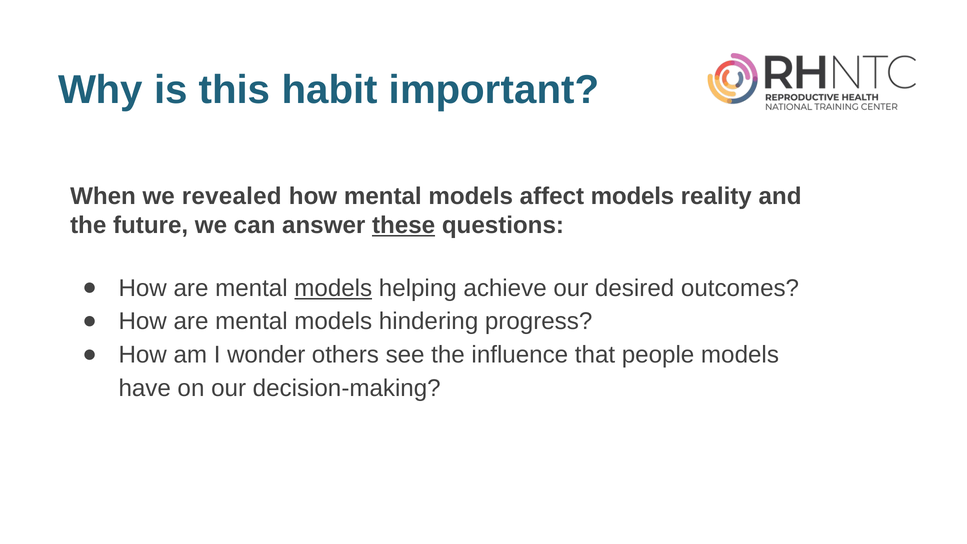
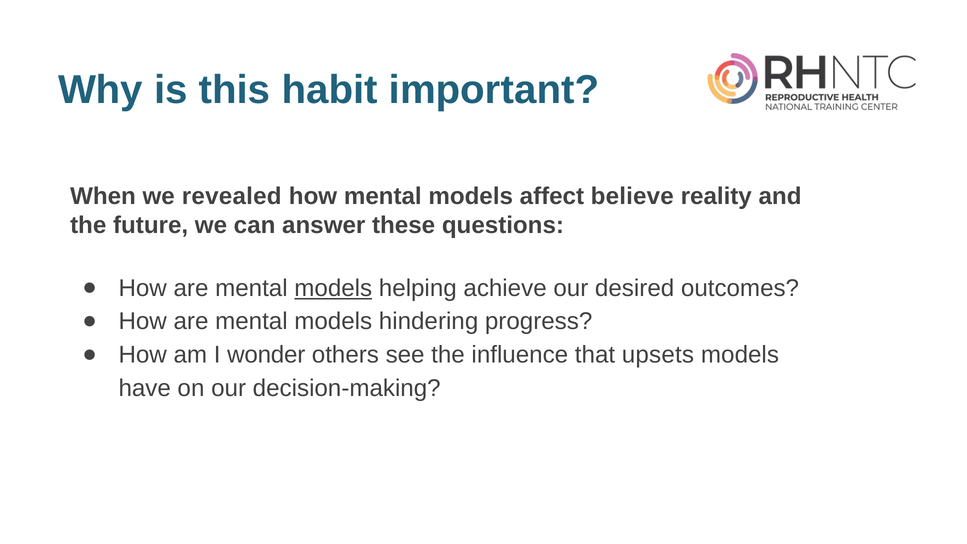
affect models: models -> believe
these underline: present -> none
people: people -> upsets
